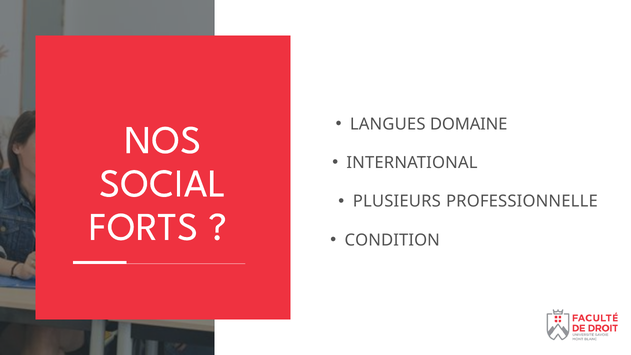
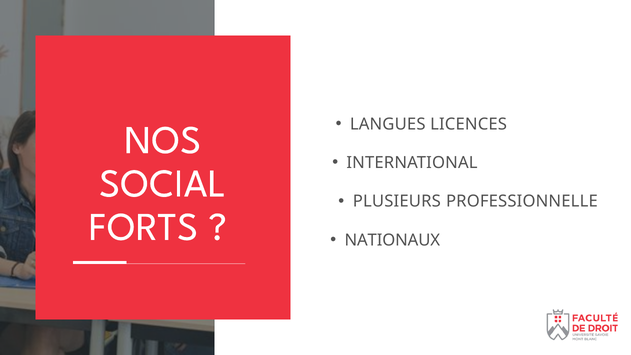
DOMAINE: DOMAINE -> LICENCES
CONDITION: CONDITION -> NATIONAUX
